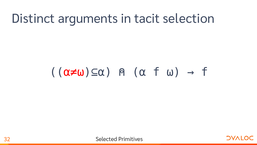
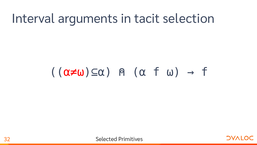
Distinct: Distinct -> Interval
